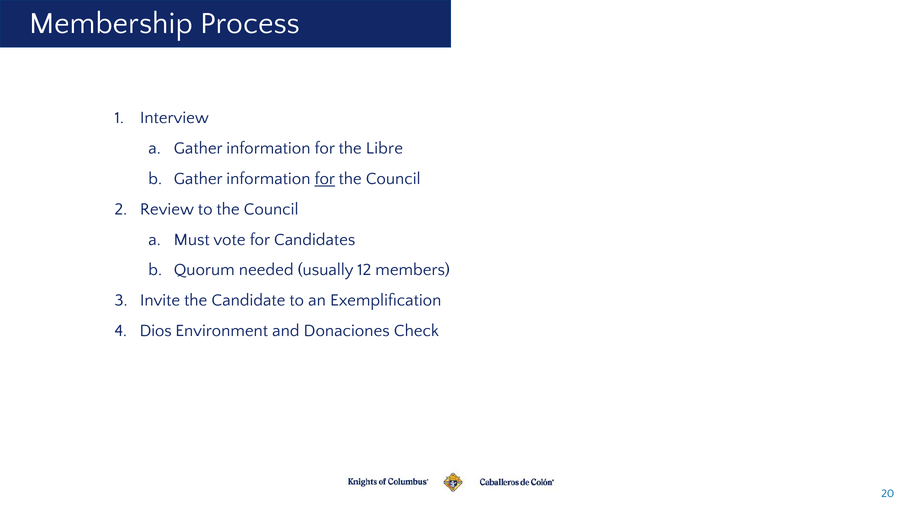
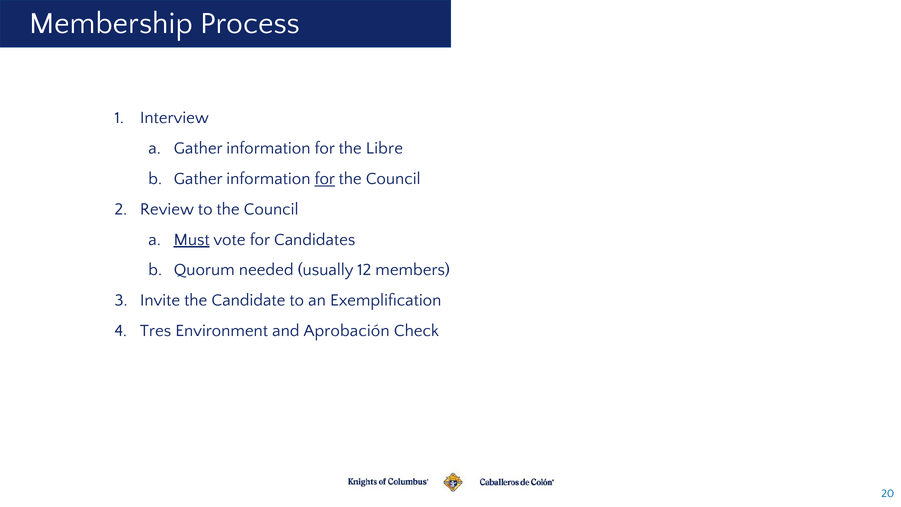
Must underline: none -> present
Dios: Dios -> Tres
Donaciones: Donaciones -> Aprobación
